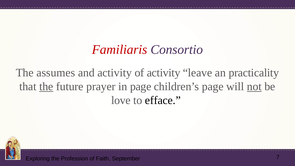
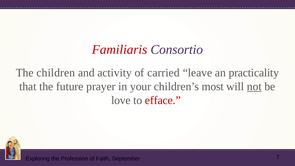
assumes: assumes -> children
of activity: activity -> carried
the at (46, 87) underline: present -> none
in page: page -> your
children’s page: page -> most
efface colour: black -> red
